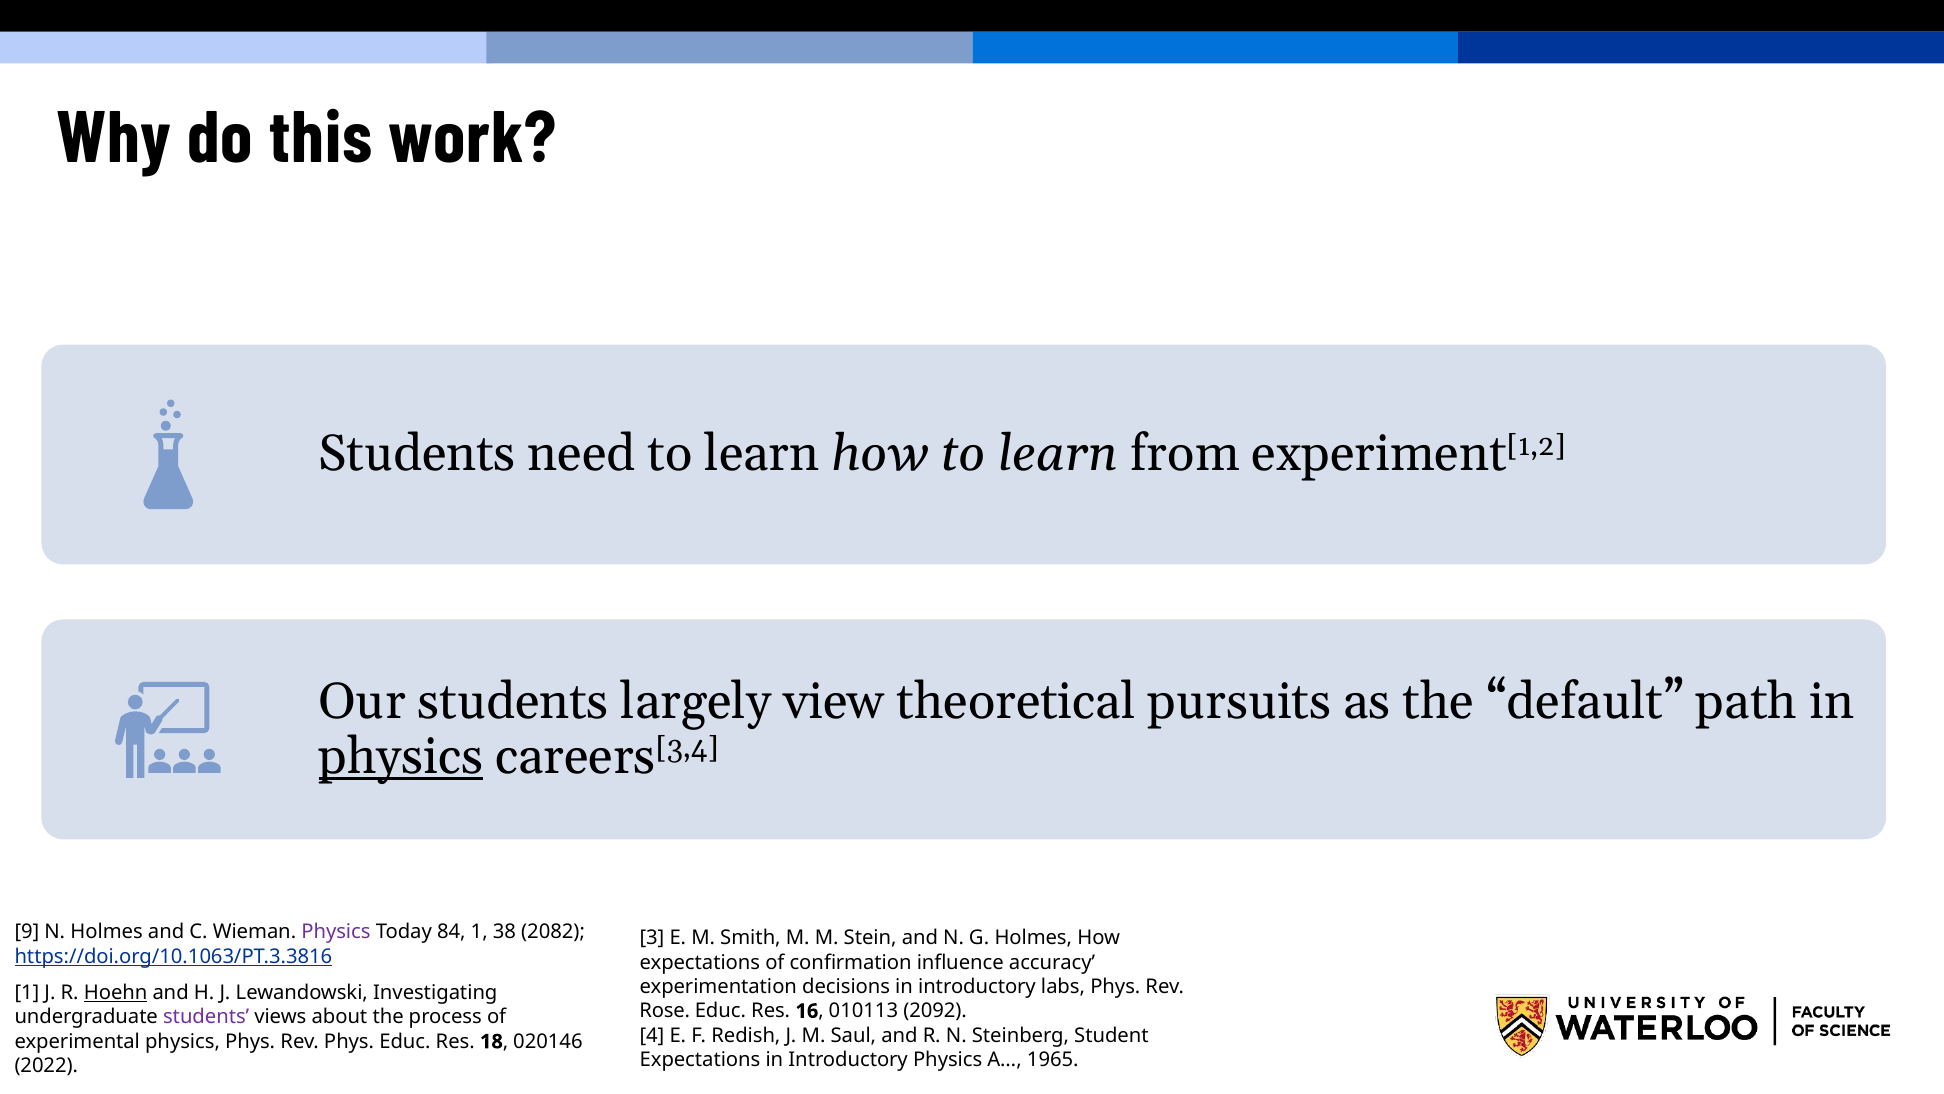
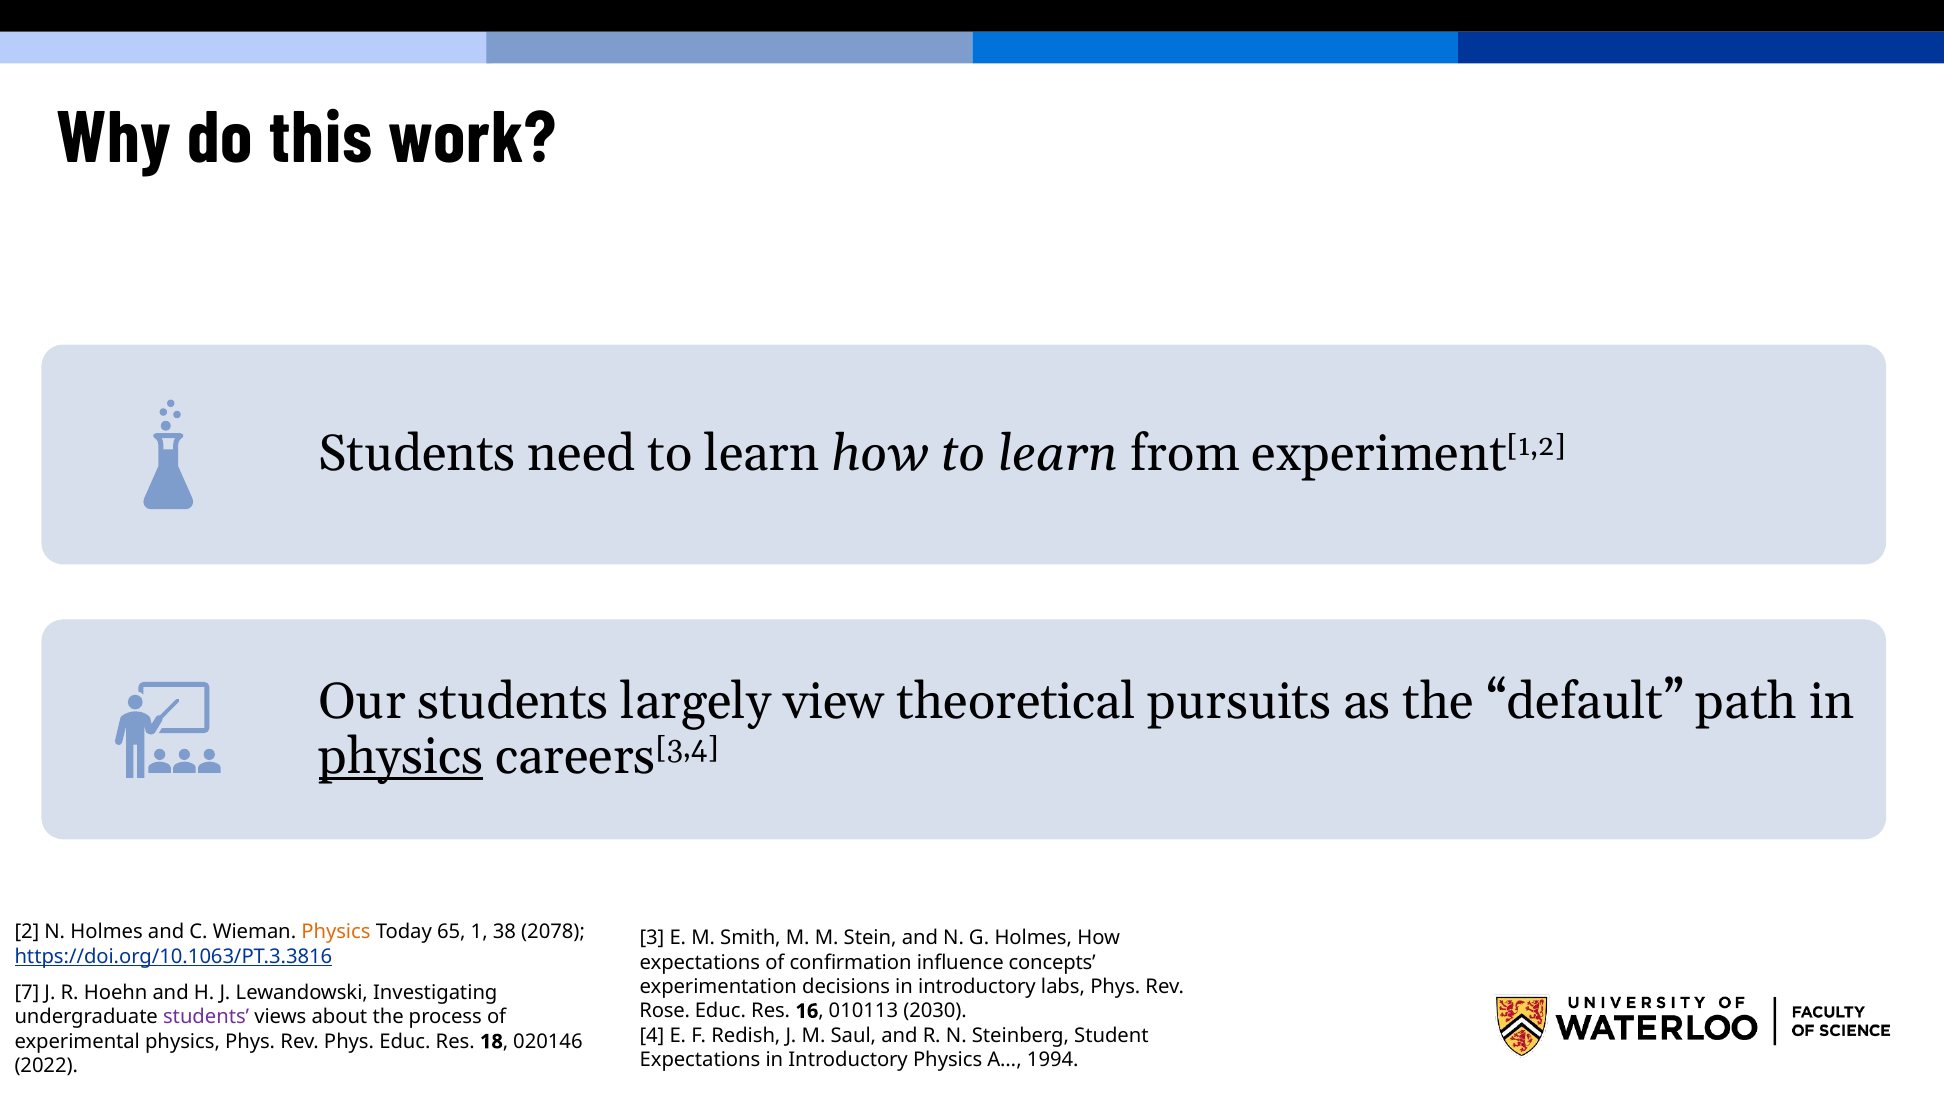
9: 9 -> 2
Physics at (336, 932) colour: purple -> orange
84: 84 -> 65
2082: 2082 -> 2078
accuracy: accuracy -> concepts
1 at (27, 992): 1 -> 7
Hoehn underline: present -> none
2092: 2092 -> 2030
1965: 1965 -> 1994
